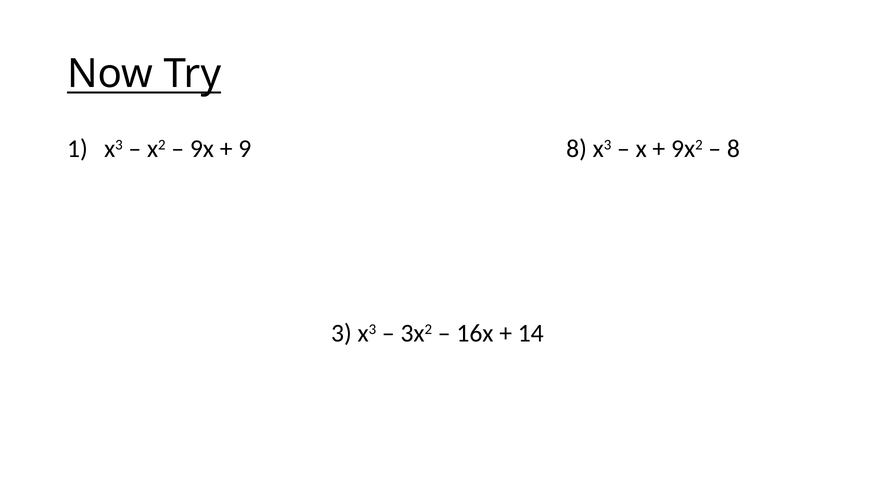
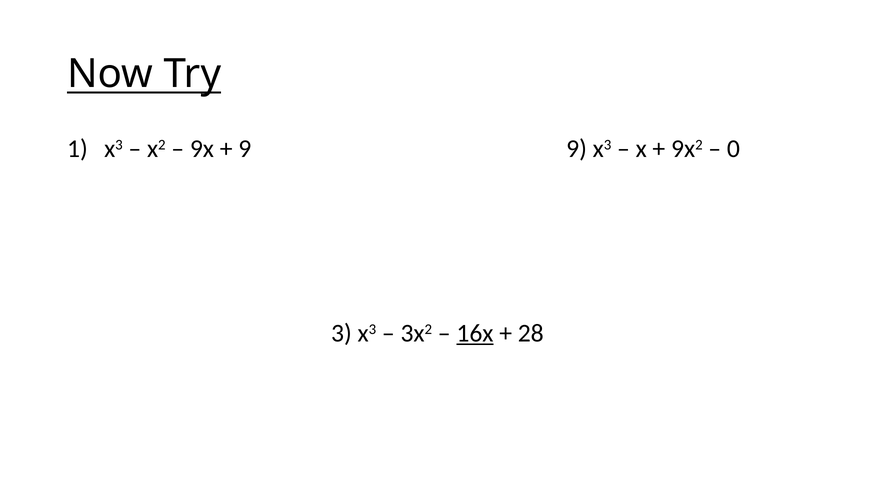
9 8: 8 -> 9
8 at (733, 149): 8 -> 0
16x underline: none -> present
14: 14 -> 28
